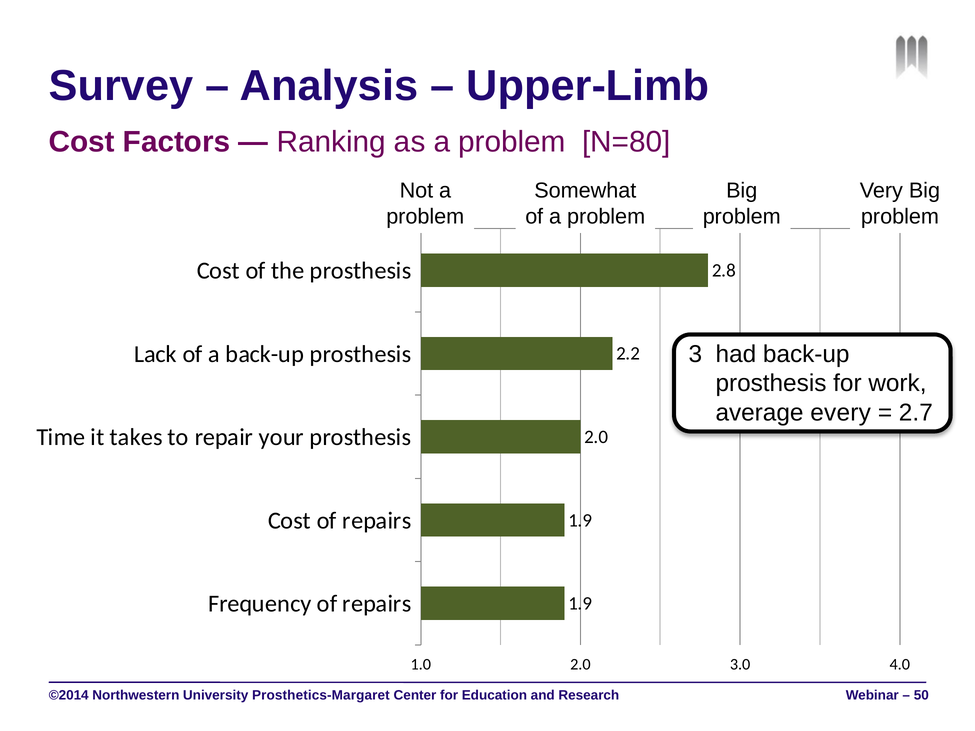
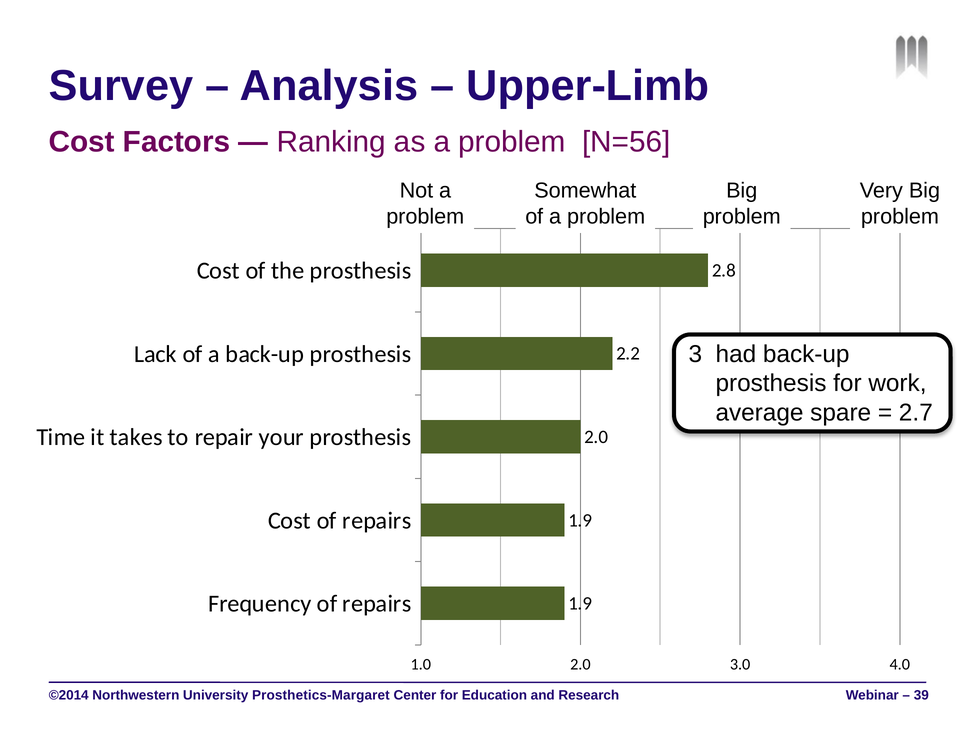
N=80: N=80 -> N=56
every: every -> spare
50: 50 -> 39
